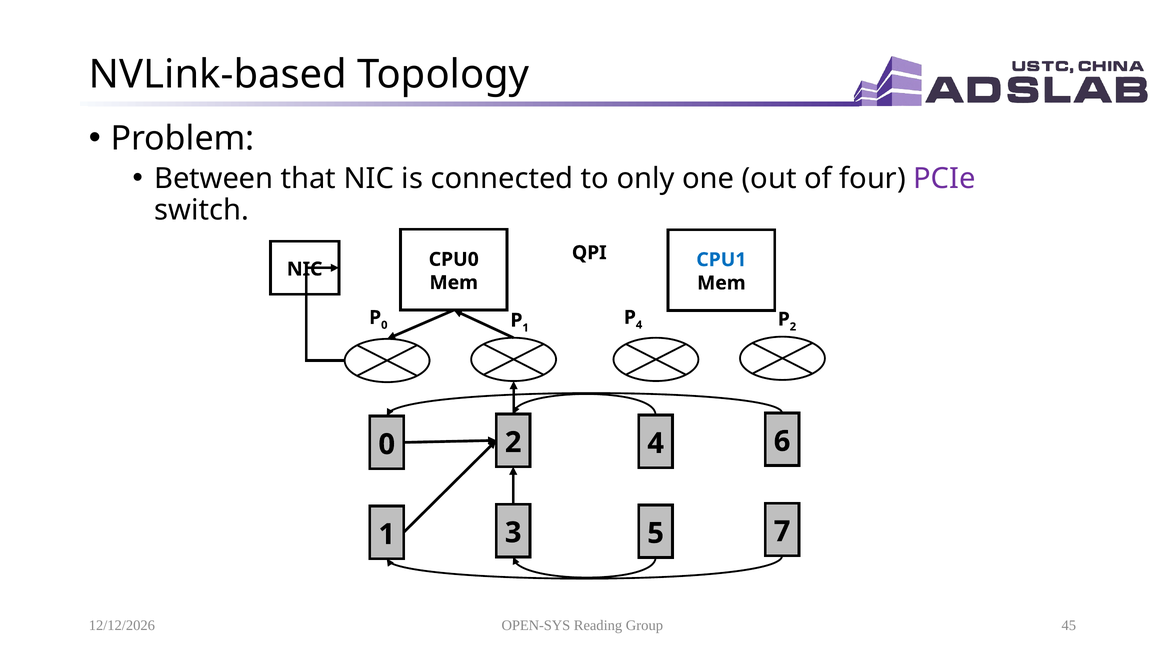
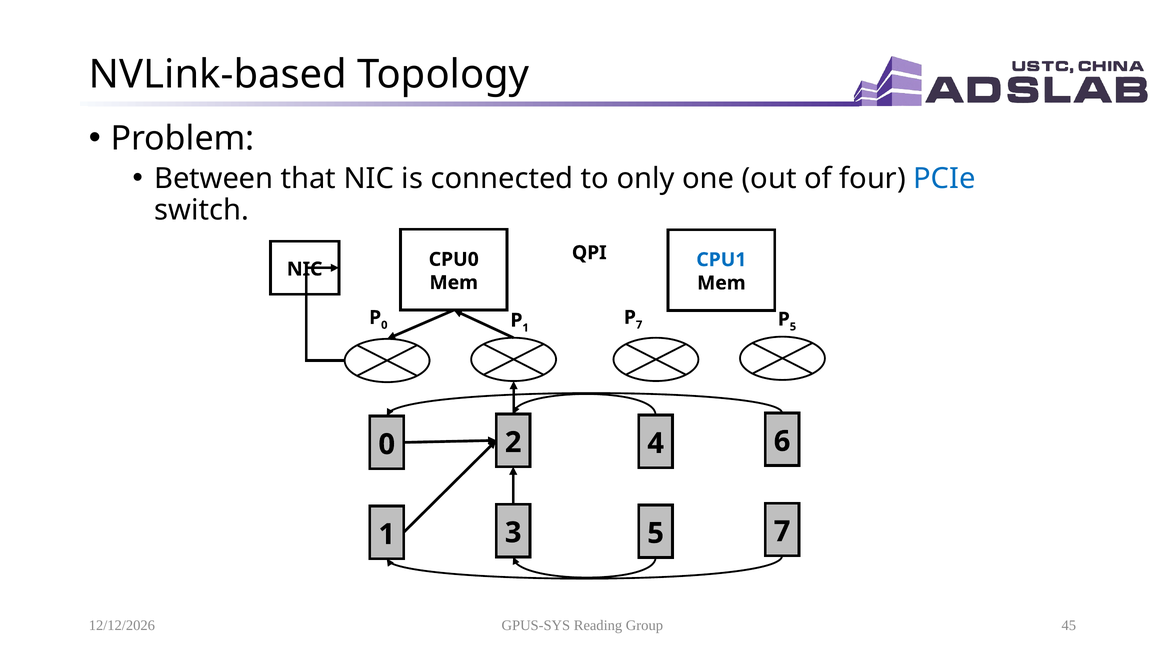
PCIe colour: purple -> blue
4 at (639, 325): 4 -> 7
2 at (793, 327): 2 -> 5
OPEN-SYS: OPEN-SYS -> GPUS-SYS
